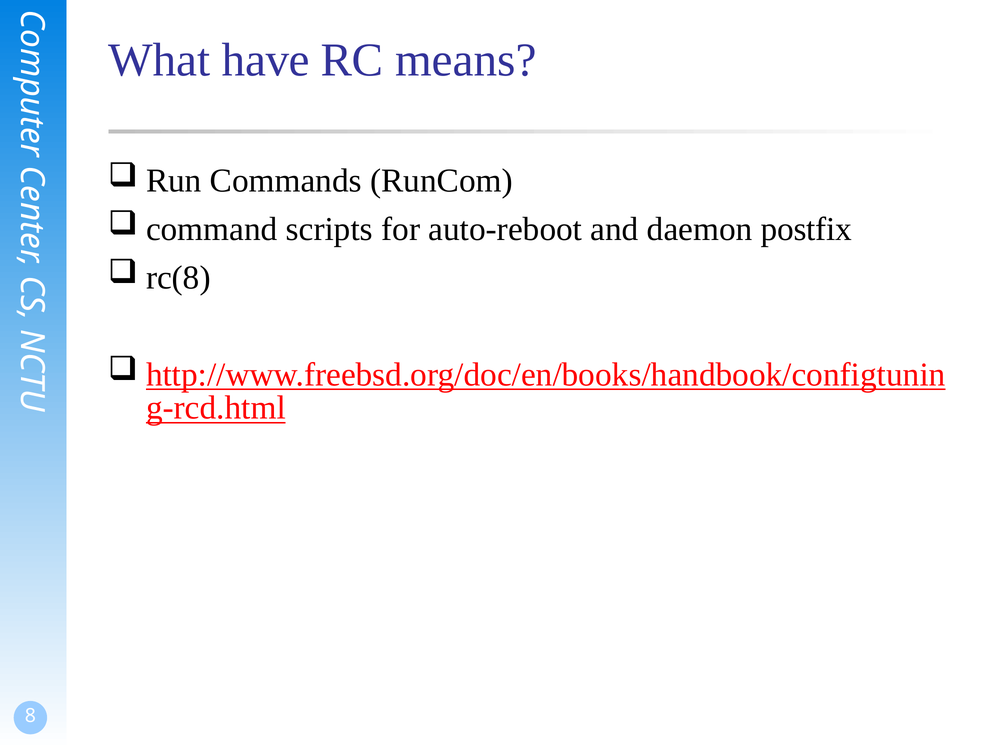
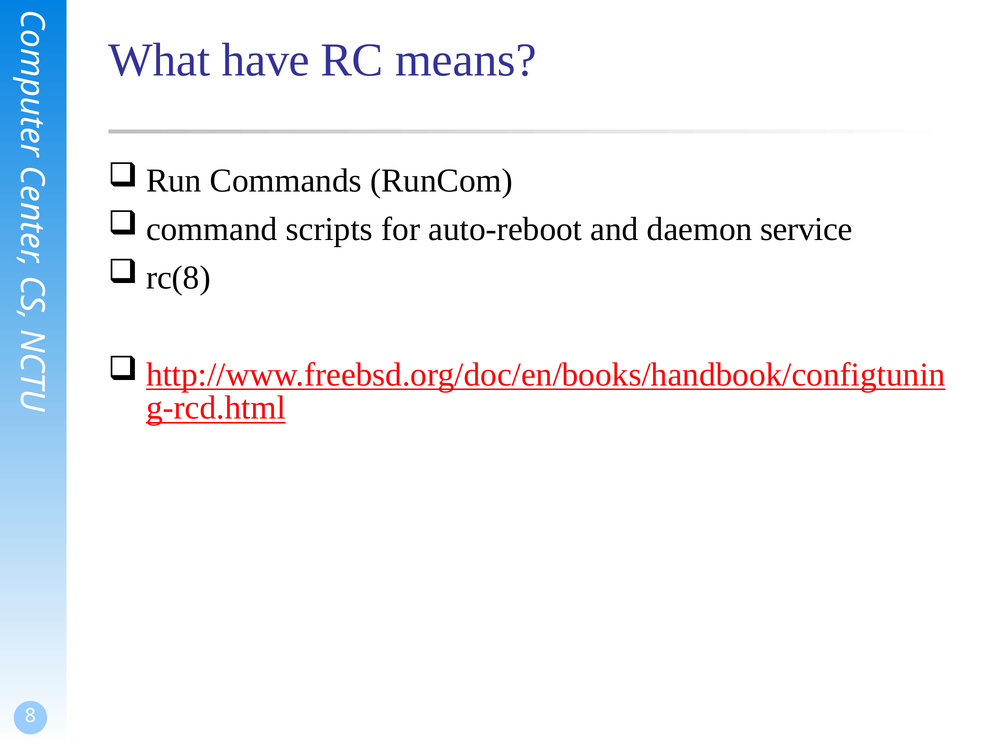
postfix: postfix -> service
